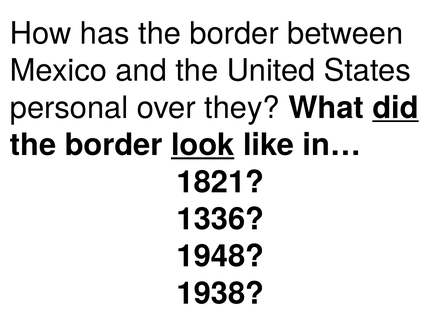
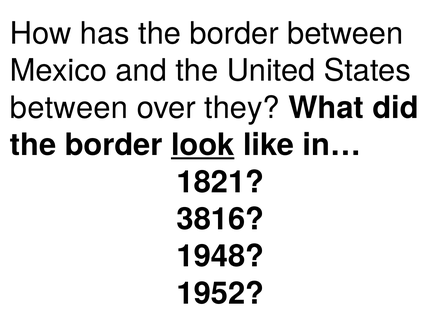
personal at (69, 108): personal -> between
did underline: present -> none
1336: 1336 -> 3816
1938: 1938 -> 1952
